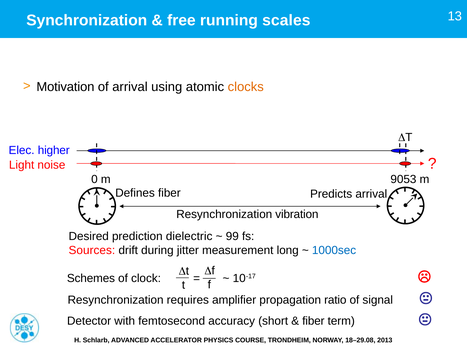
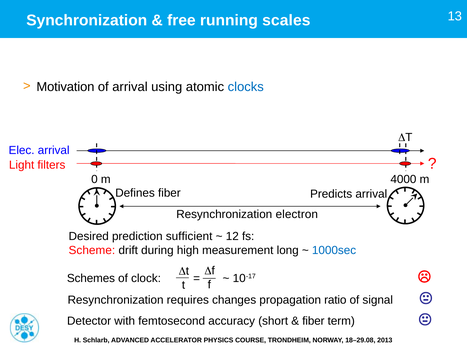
clocks colour: orange -> blue
Elec higher: higher -> arrival
noise: noise -> filters
9053: 9053 -> 4000
vibration: vibration -> electron
dielectric: dielectric -> sufficient
99: 99 -> 12
Sources: Sources -> Scheme
jitter: jitter -> high
amplifier: amplifier -> changes
